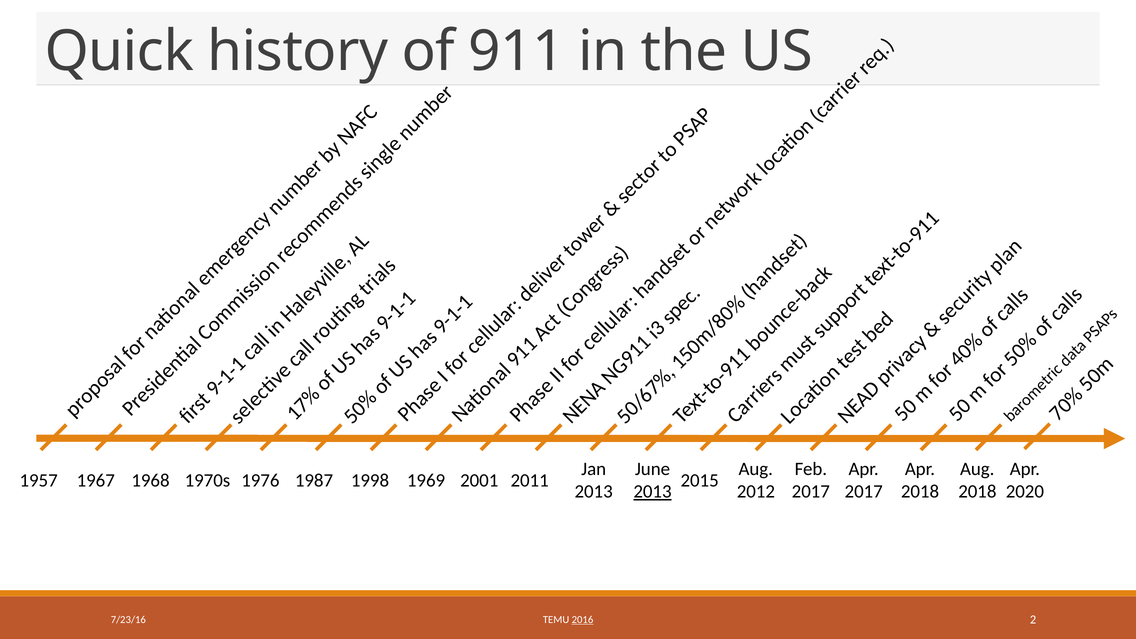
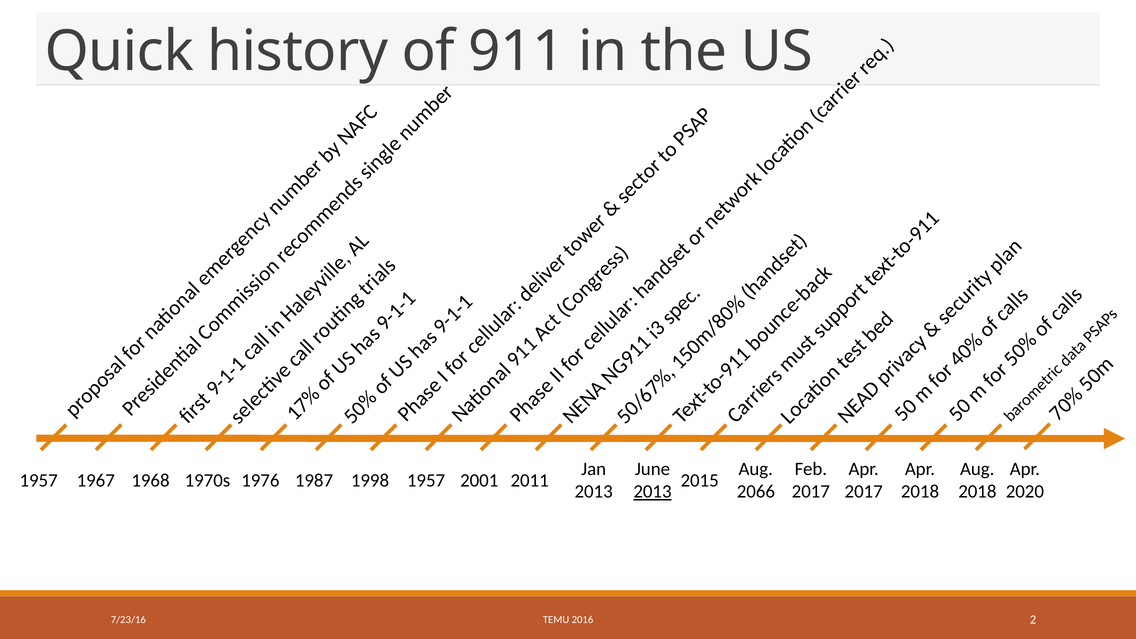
1969 at (426, 480): 1969 -> 1957
2012: 2012 -> 2066
2016 underline: present -> none
